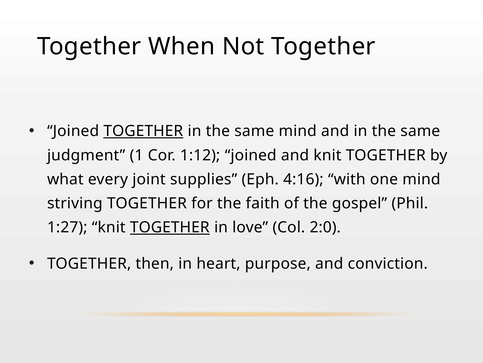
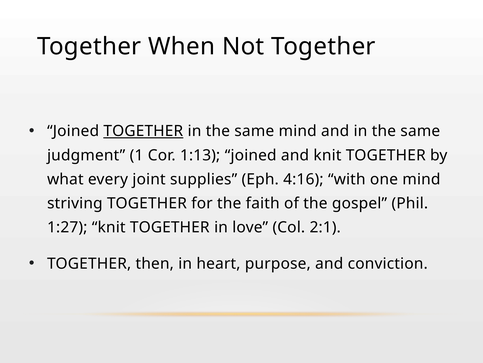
1:12: 1:12 -> 1:13
TOGETHER at (170, 227) underline: present -> none
2:0: 2:0 -> 2:1
